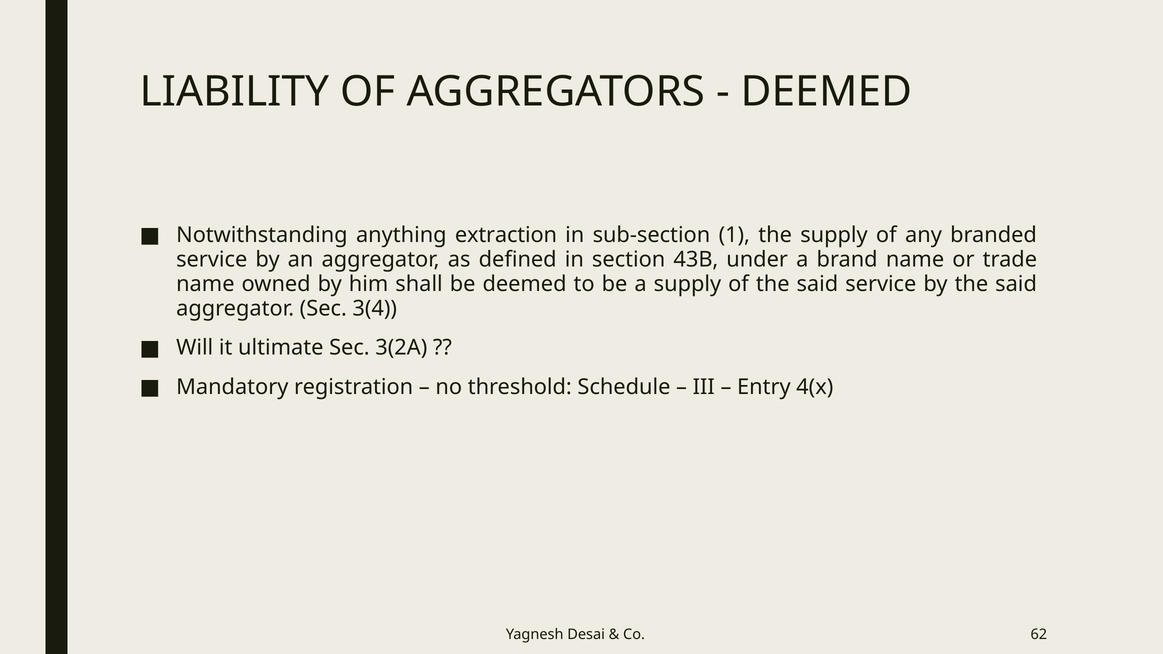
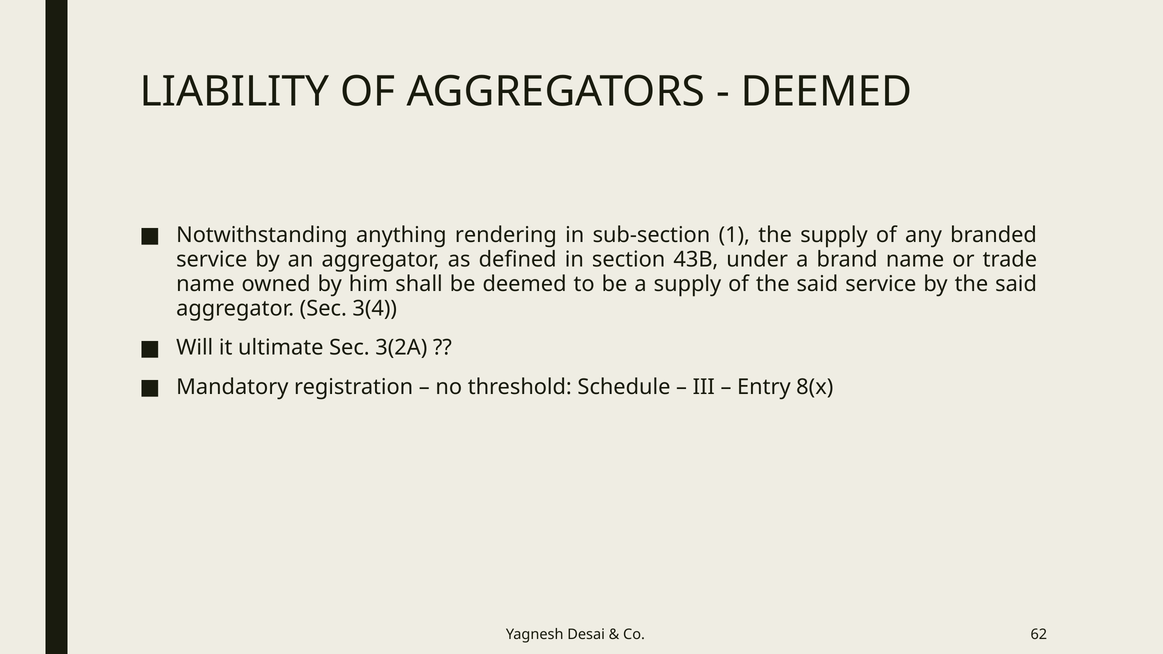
extraction: extraction -> rendering
4(x: 4(x -> 8(x
